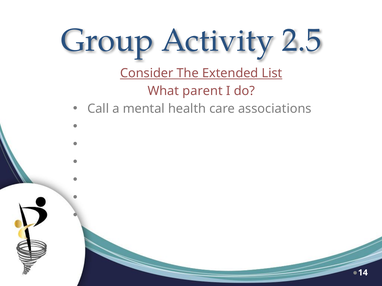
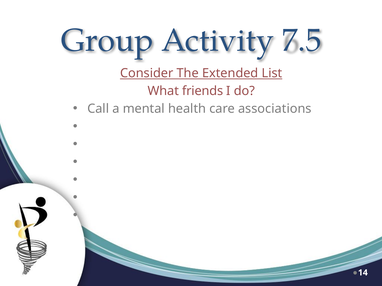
2.5: 2.5 -> 7.5
parent: parent -> friends
